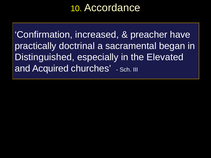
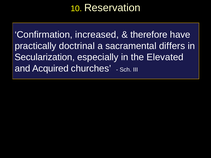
Accordance: Accordance -> Reservation
preacher: preacher -> therefore
began: began -> differs
Distinguished: Distinguished -> Secularization
